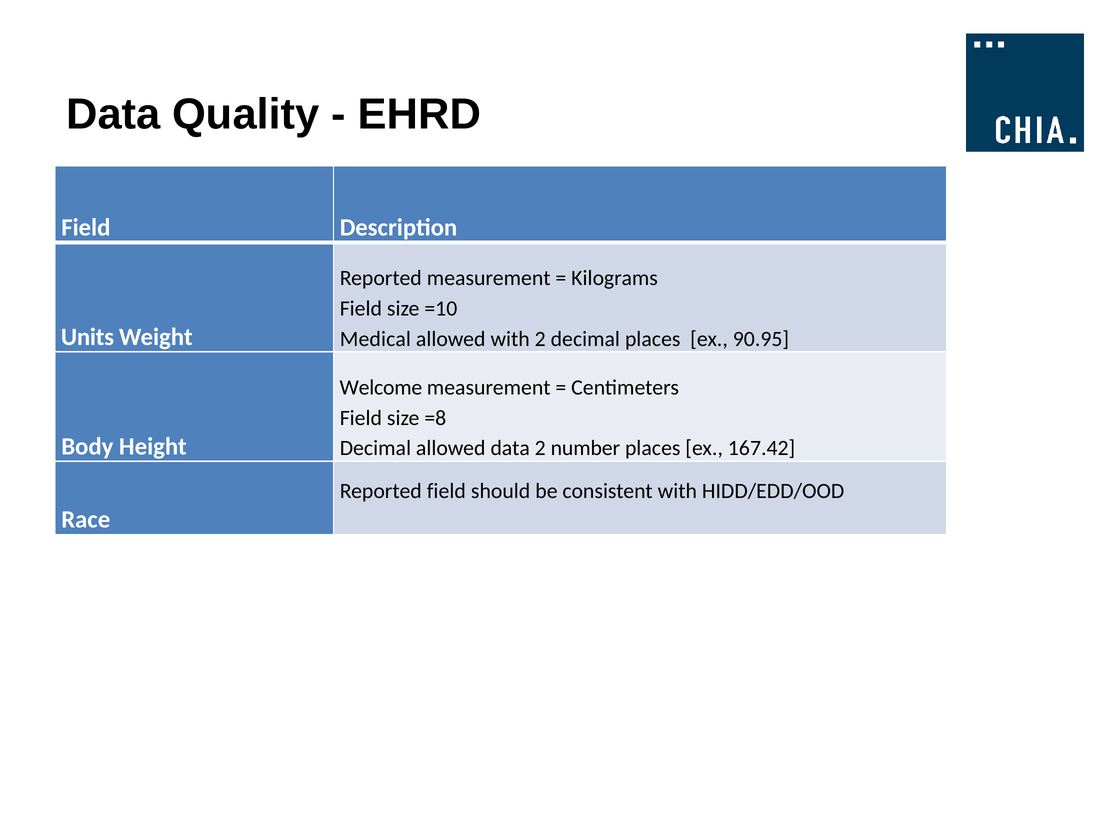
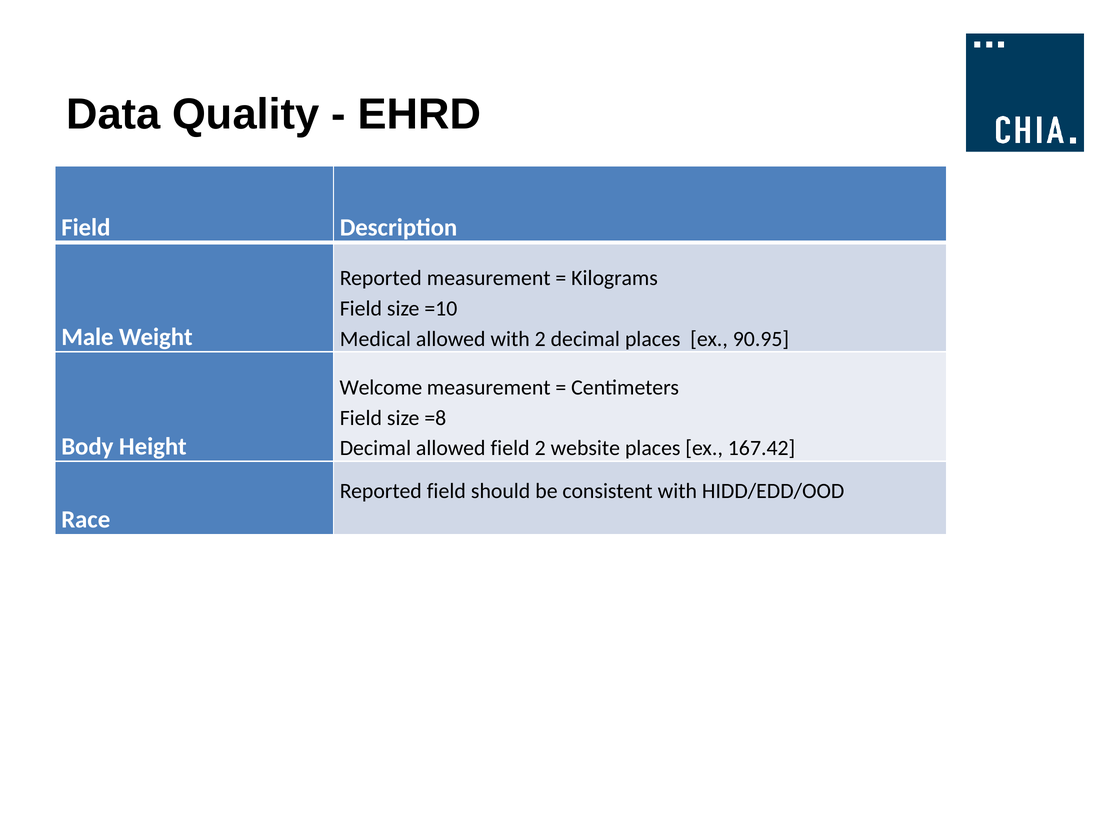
Units: Units -> Male
allowed data: data -> field
number: number -> website
